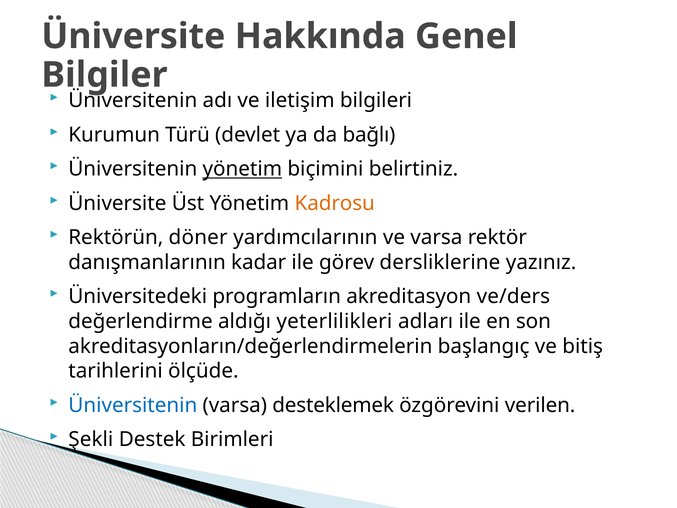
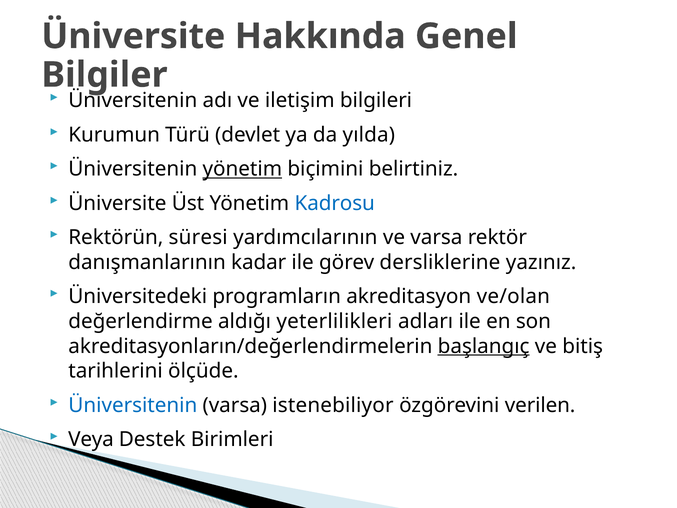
bağlı: bağlı -> yılda
Kadrosu colour: orange -> blue
döner: döner -> süresi
ve/ders: ve/ders -> ve/olan
başlangıç underline: none -> present
desteklemek: desteklemek -> istenebiliyor
Şekli: Şekli -> Veya
